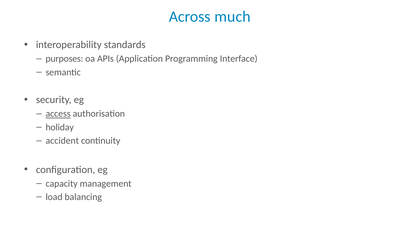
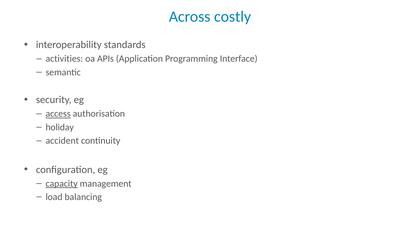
much: much -> costly
purposes: purposes -> activities
capacity underline: none -> present
